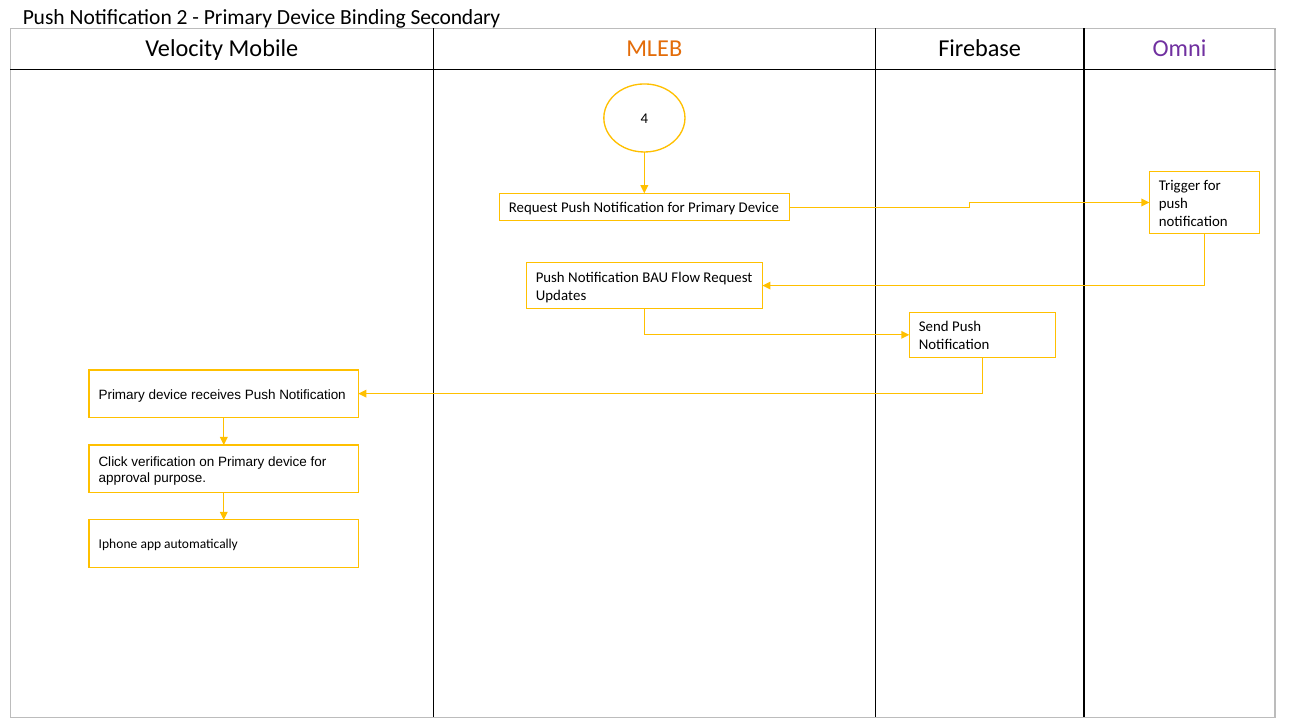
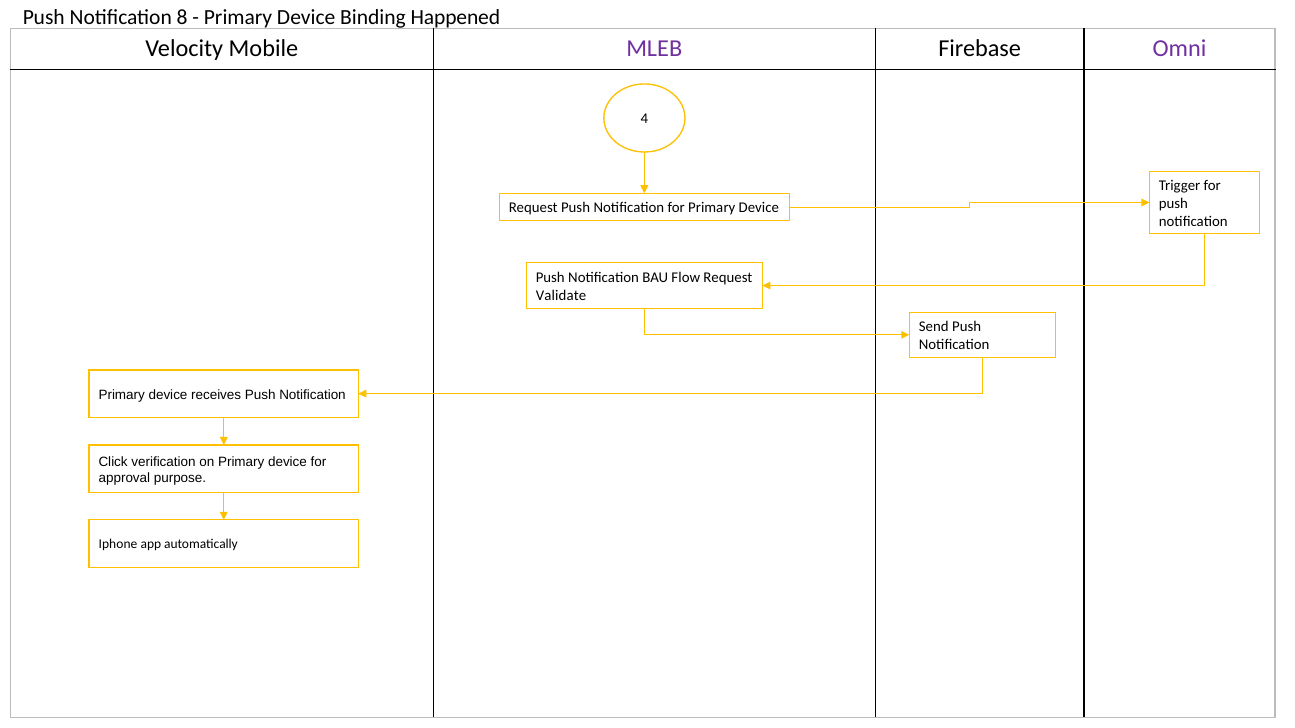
2: 2 -> 8
Secondary: Secondary -> Happened
MLEB colour: orange -> purple
Updates: Updates -> Validate
